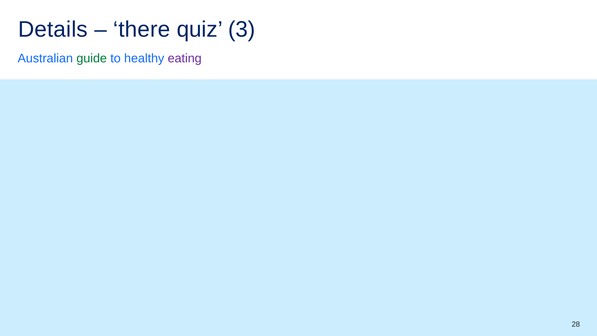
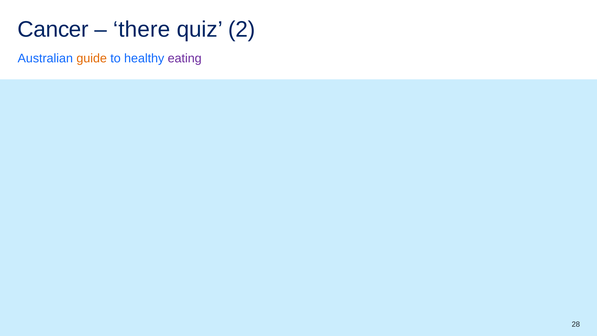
Details: Details -> Cancer
3: 3 -> 2
guide colour: green -> orange
